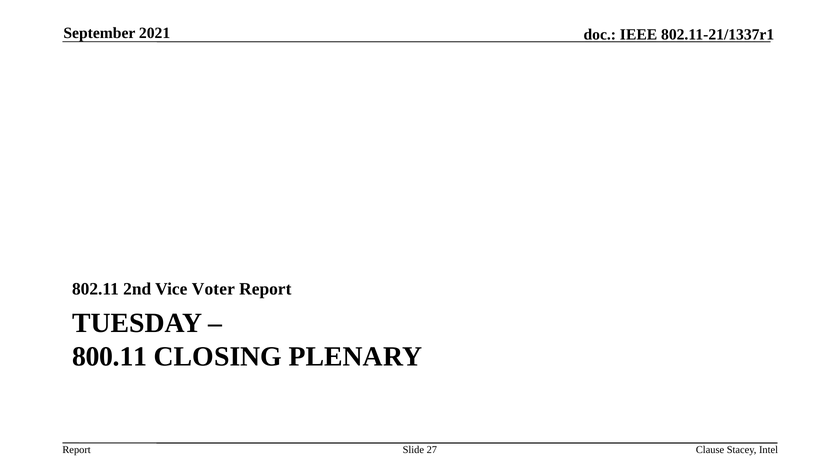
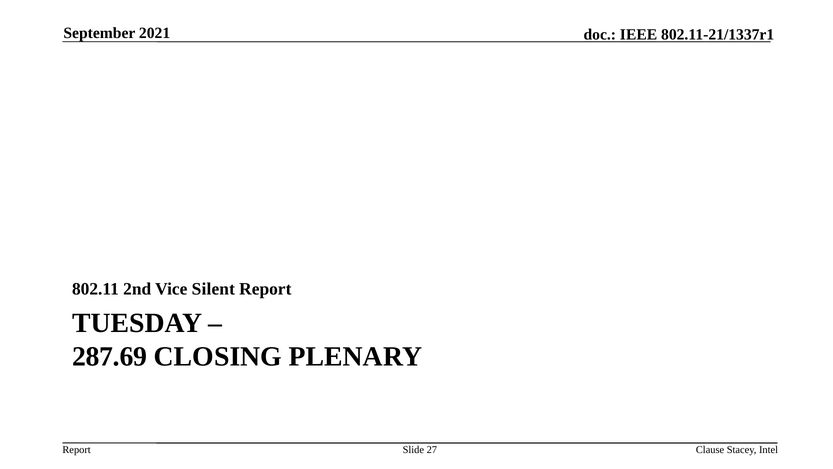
Voter: Voter -> Silent
800.11: 800.11 -> 287.69
